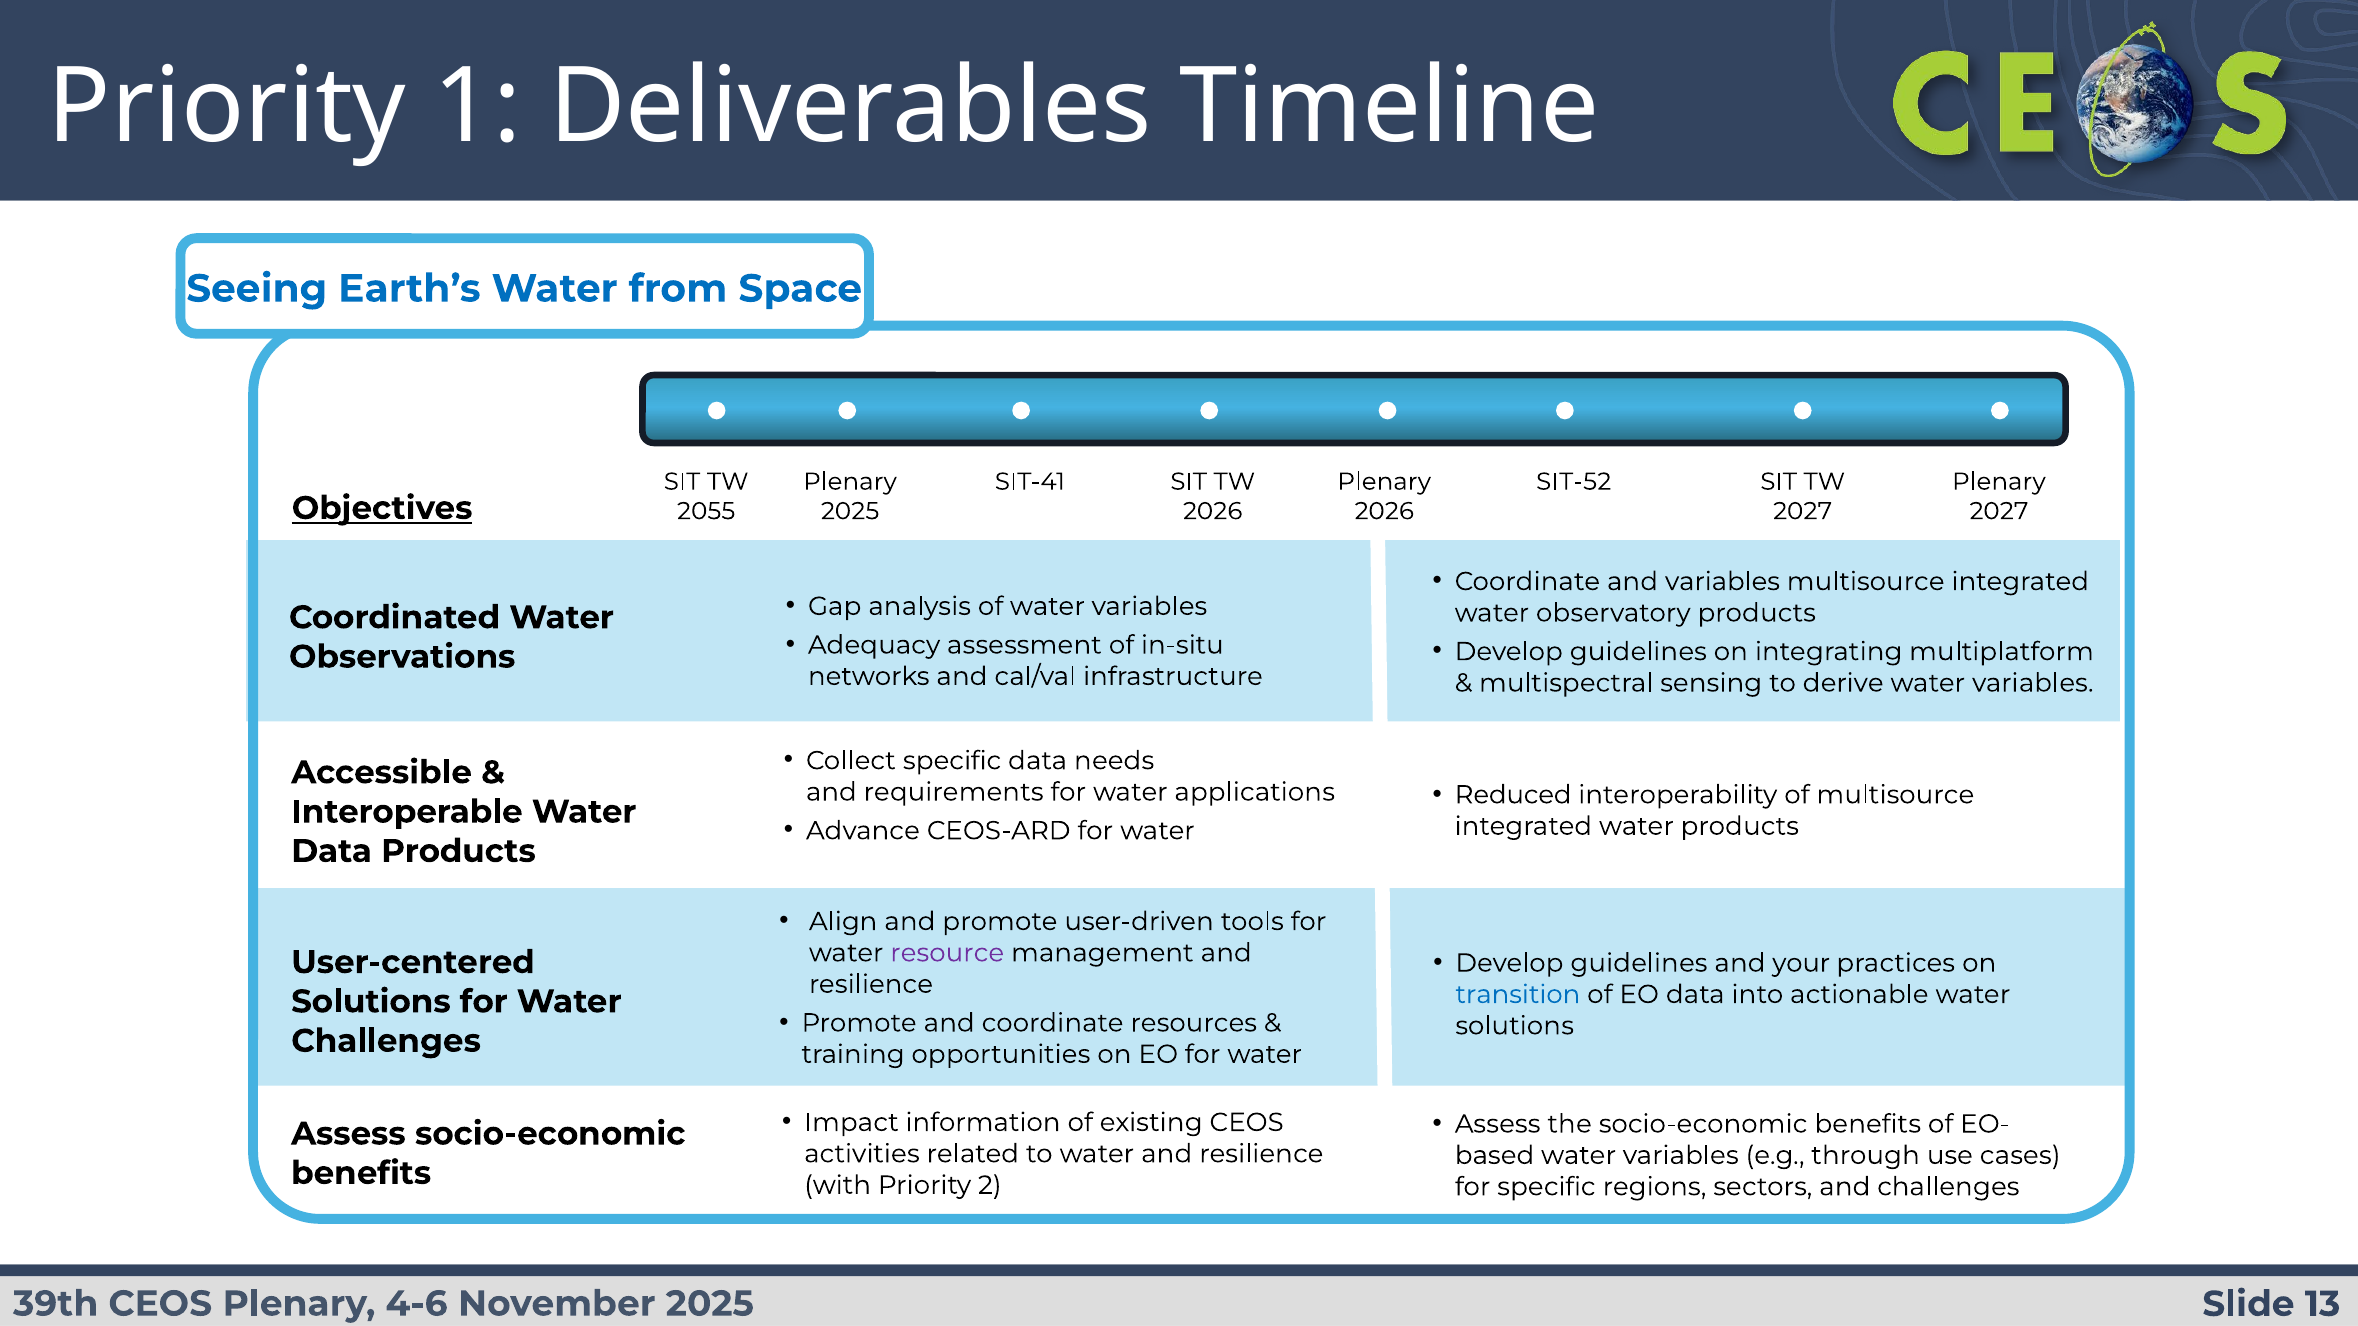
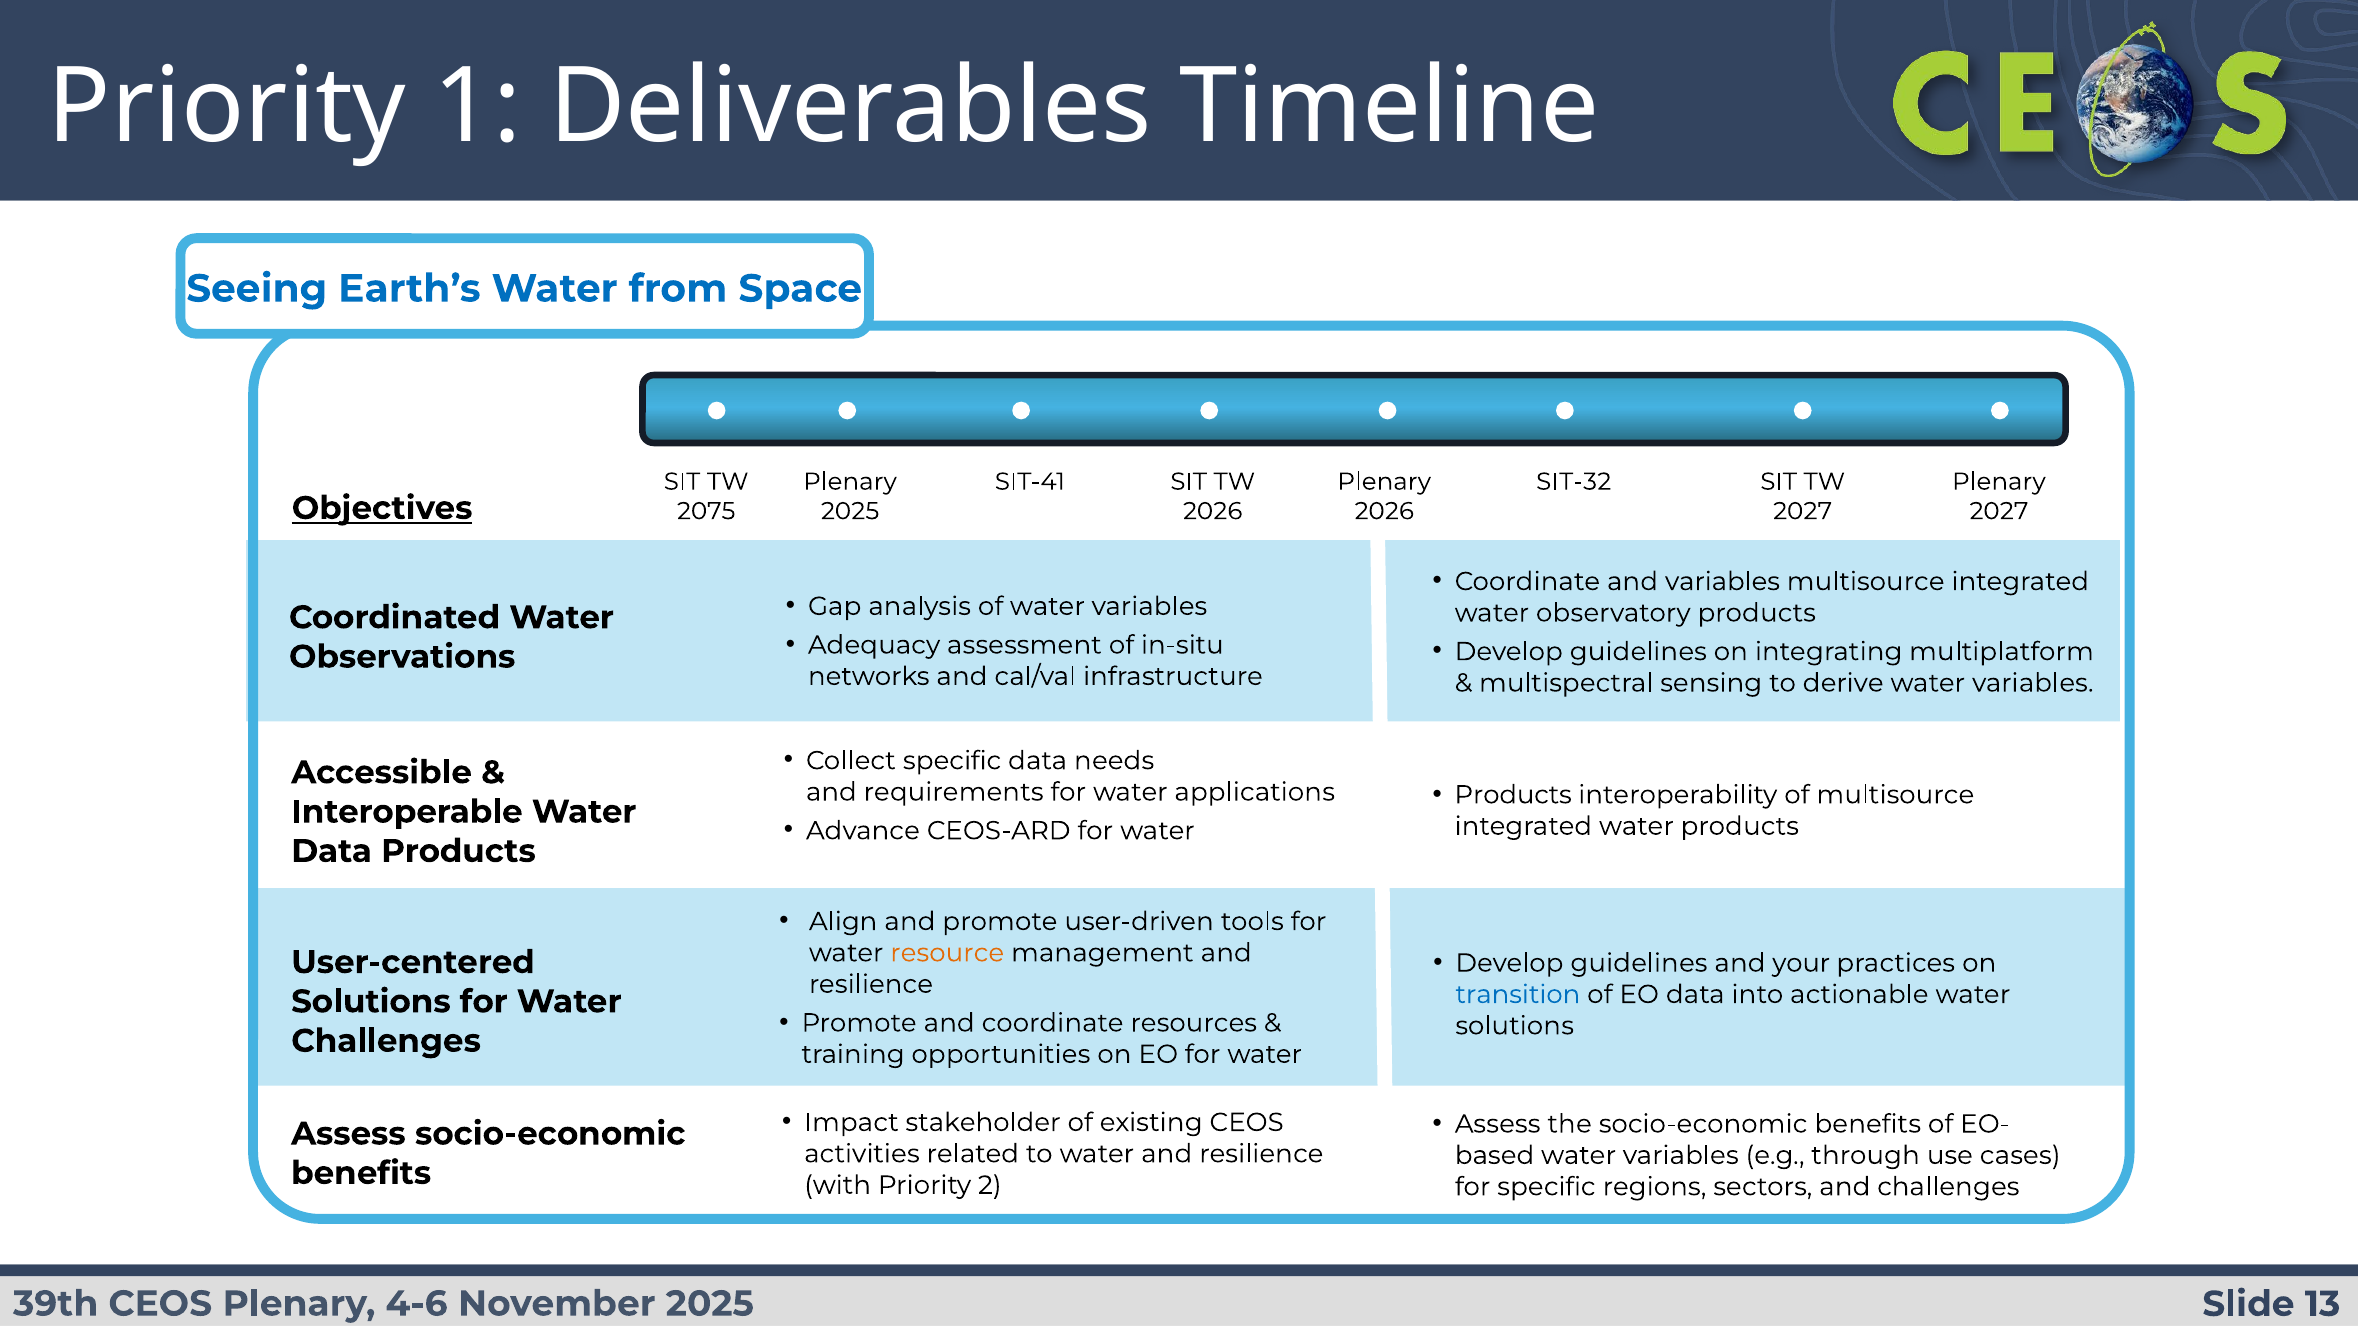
SIT-52: SIT-52 -> SIT-32
2055: 2055 -> 2075
Reduced at (1513, 795): Reduced -> Products
resource colour: purple -> orange
information: information -> stakeholder
